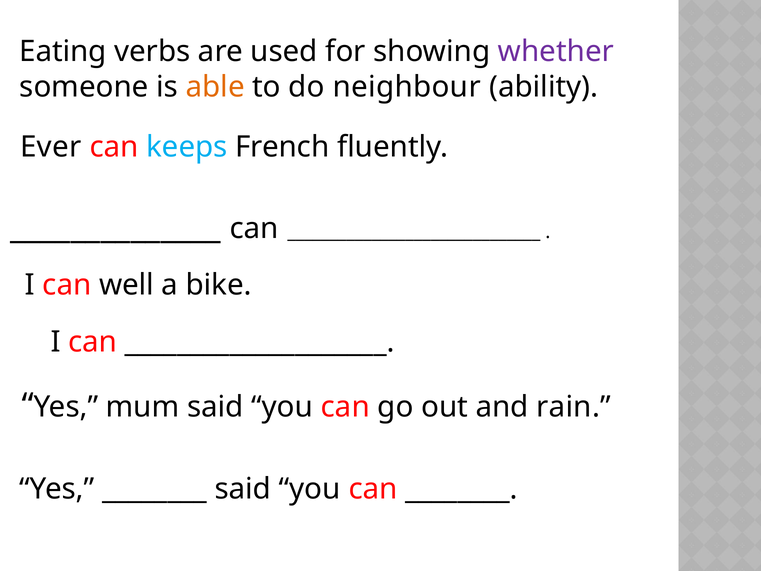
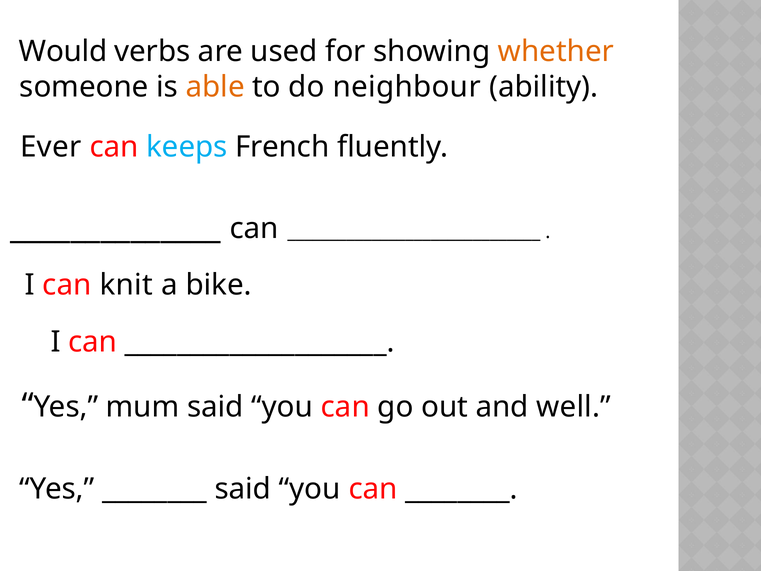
Eating: Eating -> Would
whether colour: purple -> orange
well: well -> knit
rain: rain -> well
